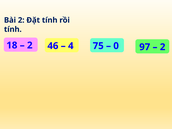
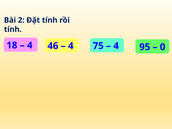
2 at (30, 45): 2 -> 4
97: 97 -> 95
2 at (163, 47): 2 -> 0
0 at (116, 46): 0 -> 4
